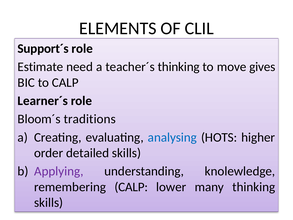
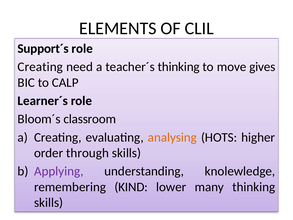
Estimate at (40, 67): Estimate -> Creating
traditions: traditions -> classroom
analysing colour: blue -> orange
detailed: detailed -> through
remembering CALP: CALP -> KIND
